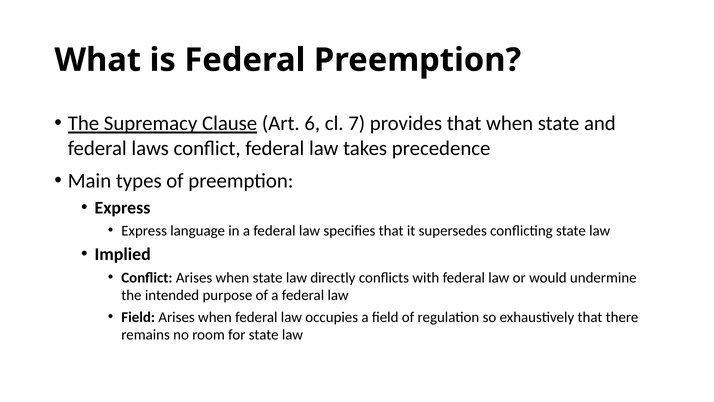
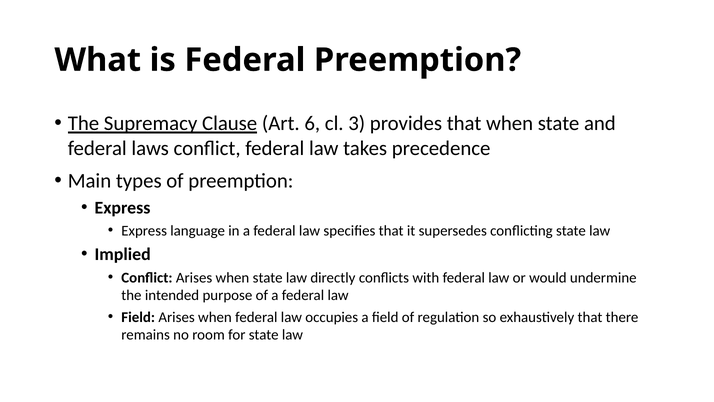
7: 7 -> 3
